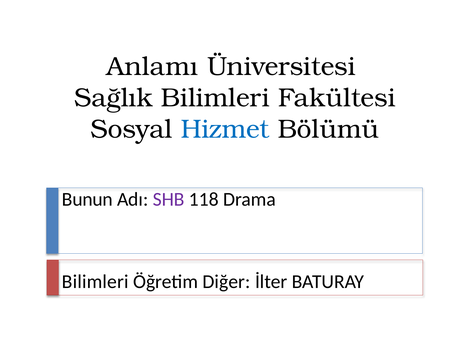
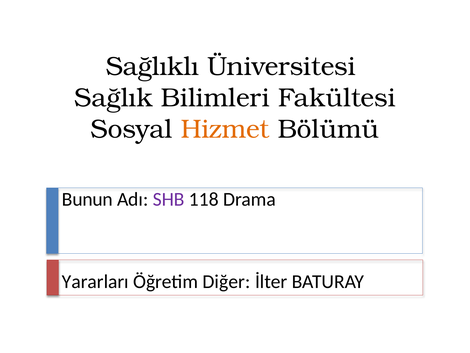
Anlamı: Anlamı -> Sağlıklı
Hizmet colour: blue -> orange
Bilimleri at (95, 281): Bilimleri -> Yararları
